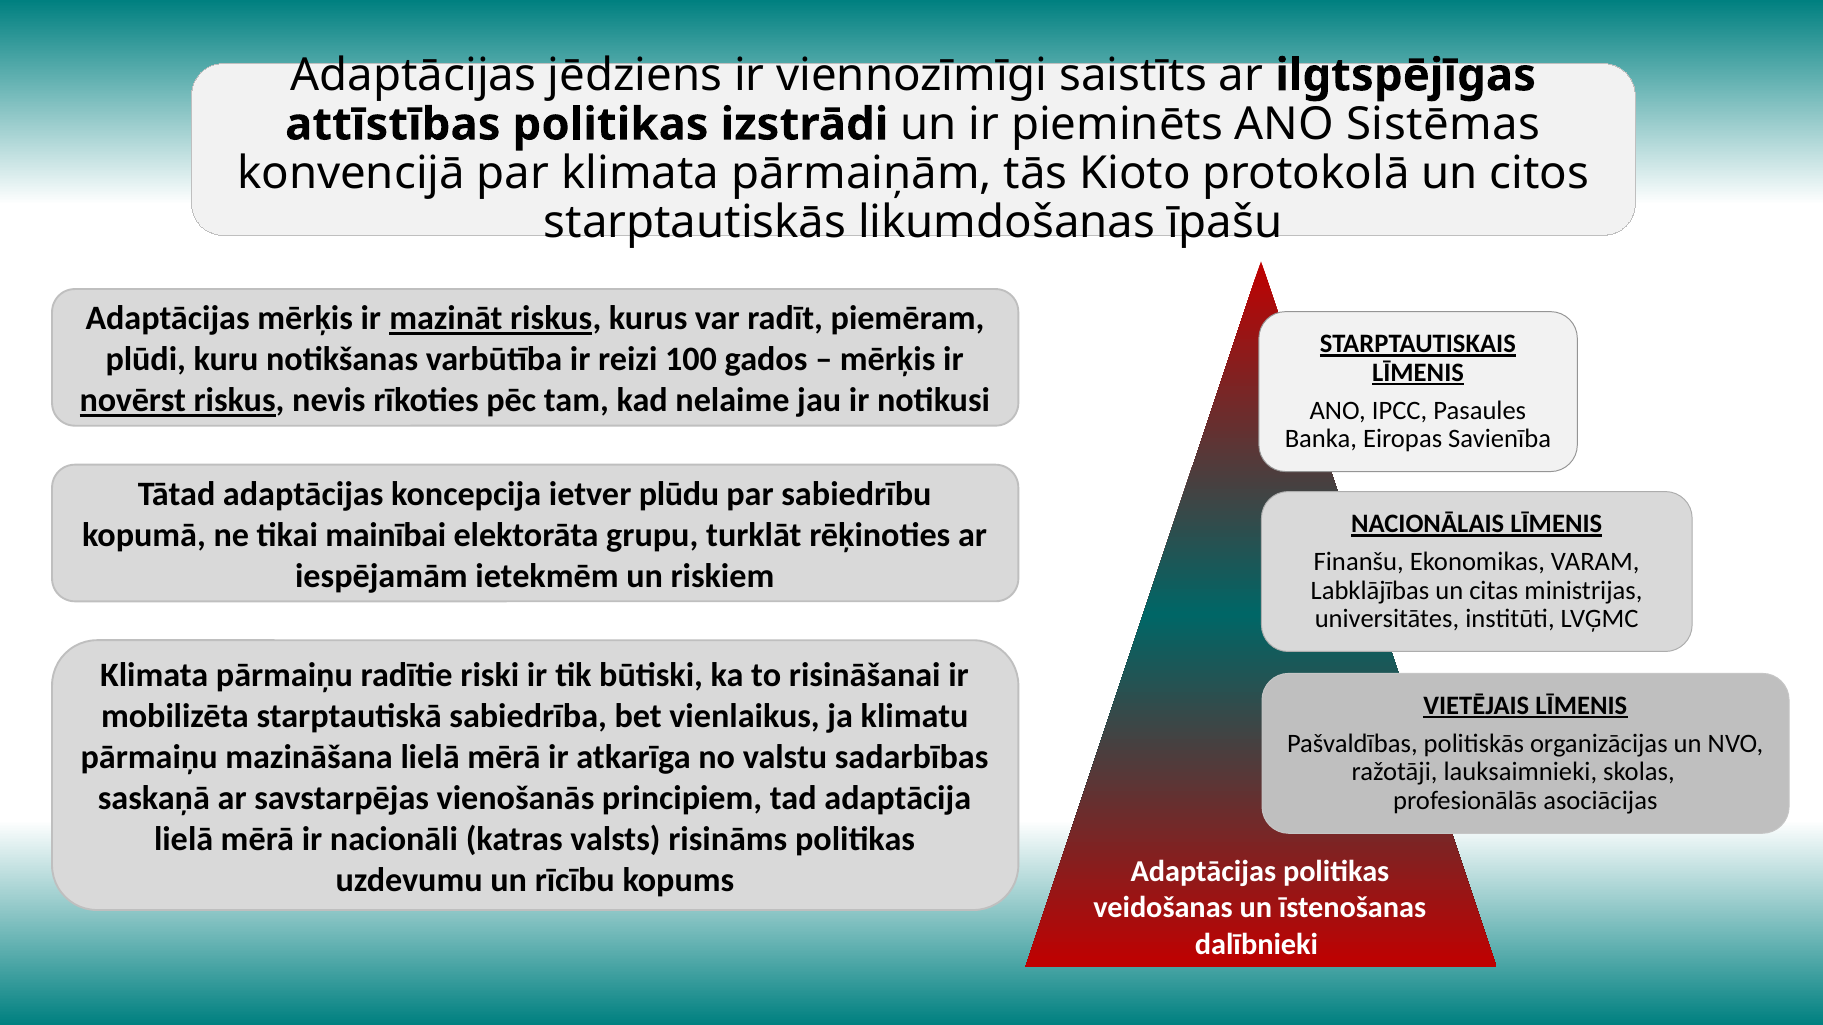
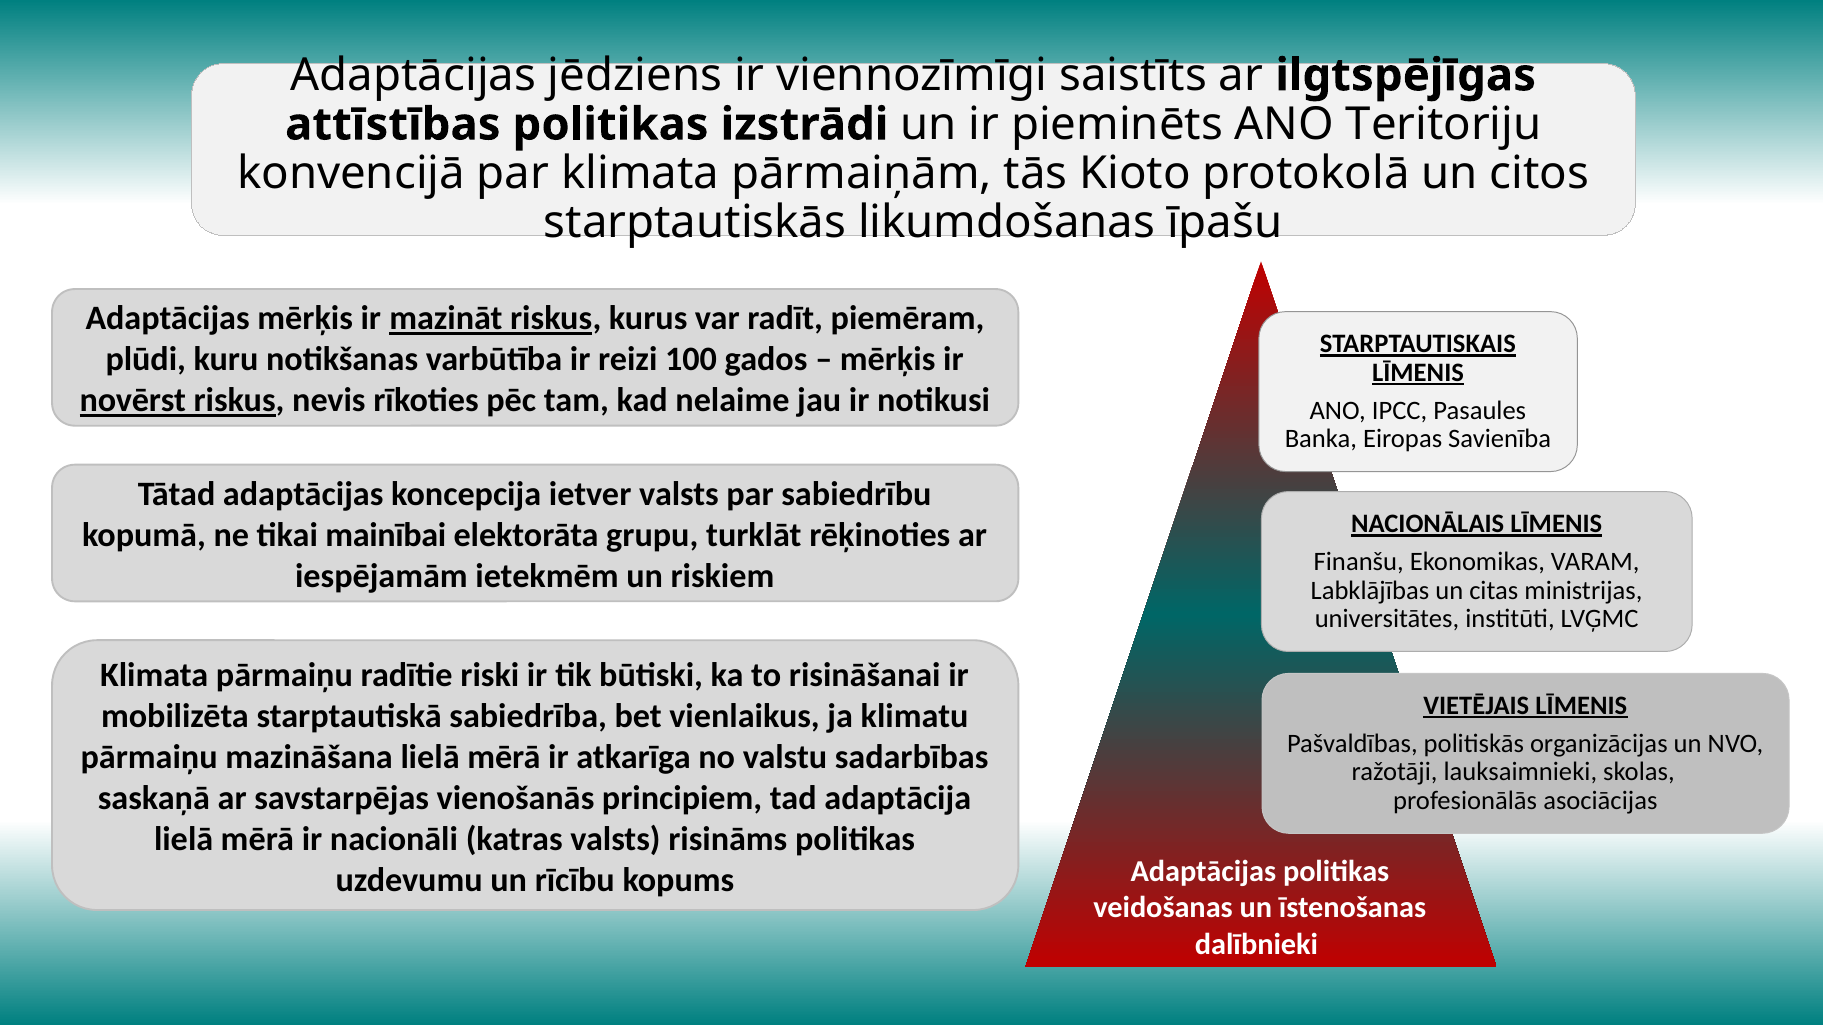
Sistēmas: Sistēmas -> Teritoriju
ietver plūdu: plūdu -> valsts
